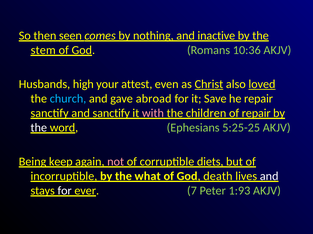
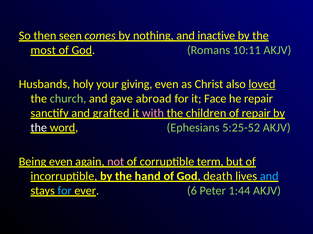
stem: stem -> most
10:36: 10:36 -> 10:11
high: high -> holy
attest: attest -> giving
Christ underline: present -> none
church colour: light blue -> light green
Save: Save -> Face
and sanctify: sanctify -> grafted
5:25-25: 5:25-25 -> 5:25-52
Being keep: keep -> even
diets: diets -> term
what: what -> hand
and at (269, 177) colour: white -> light blue
for at (65, 191) colour: white -> light blue
7: 7 -> 6
1:93: 1:93 -> 1:44
